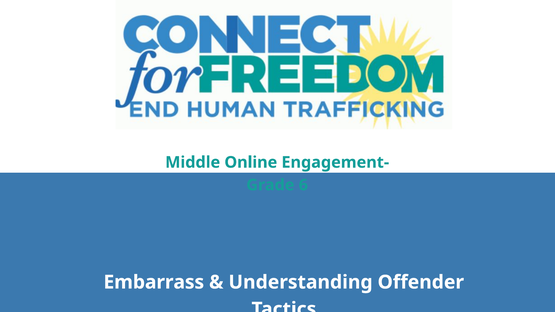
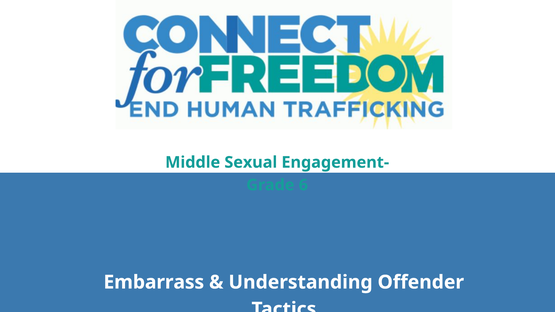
Online: Online -> Sexual
